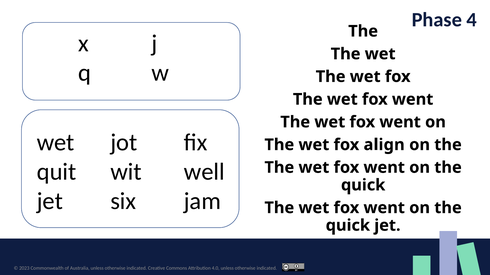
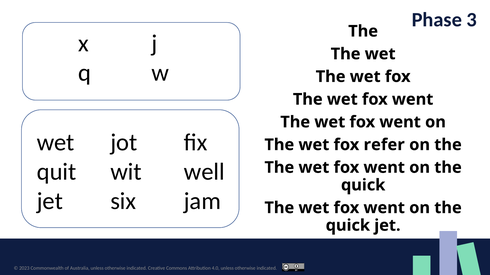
4: 4 -> 3
align: align -> refer
